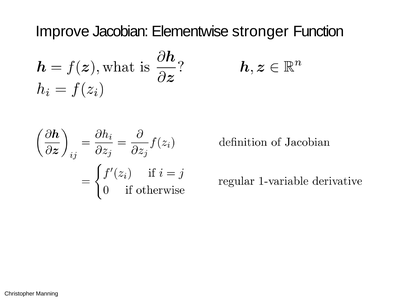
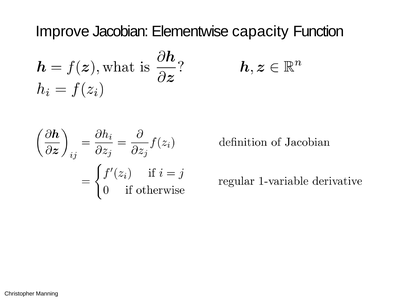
stronger: stronger -> capacity
